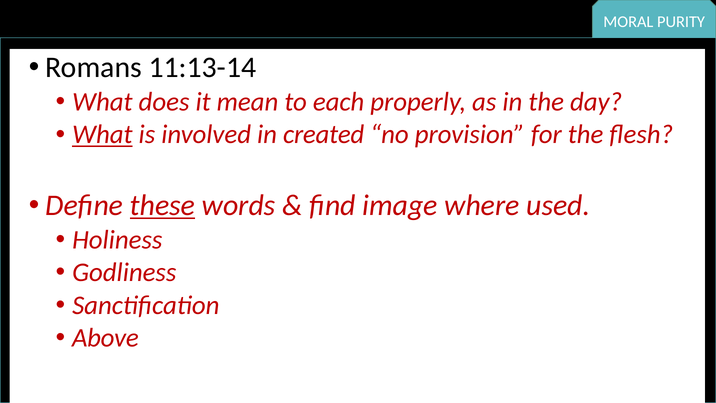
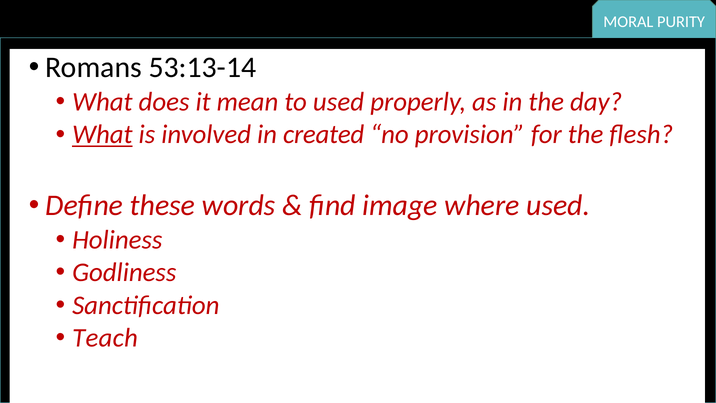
11:13-14: 11:13-14 -> 53:13-14
to each: each -> used
these underline: present -> none
Above: Above -> Teach
